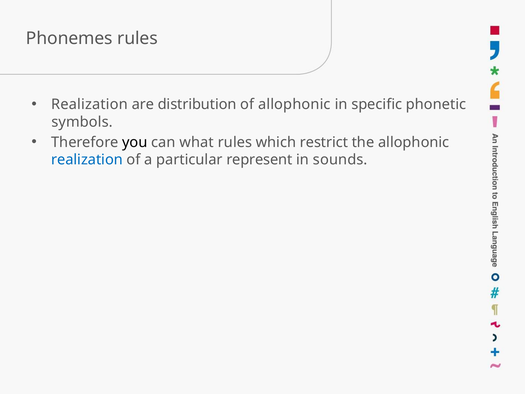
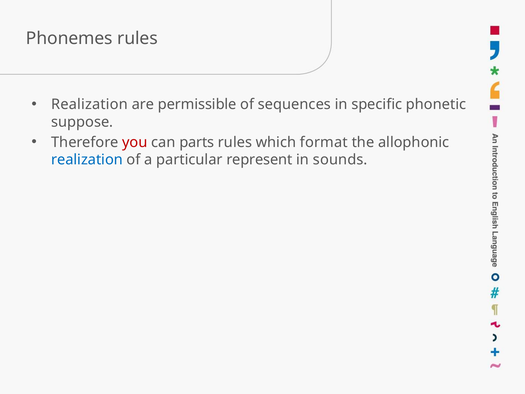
distribution: distribution -> permissible
of allophonic: allophonic -> sequences
symbols: symbols -> suppose
you colour: black -> red
what: what -> parts
restrict: restrict -> format
